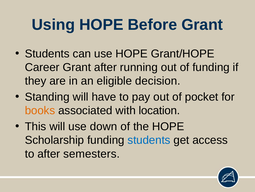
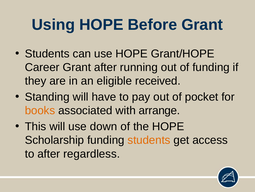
decision: decision -> received
location: location -> arrange
students at (149, 140) colour: blue -> orange
semesters: semesters -> regardless
